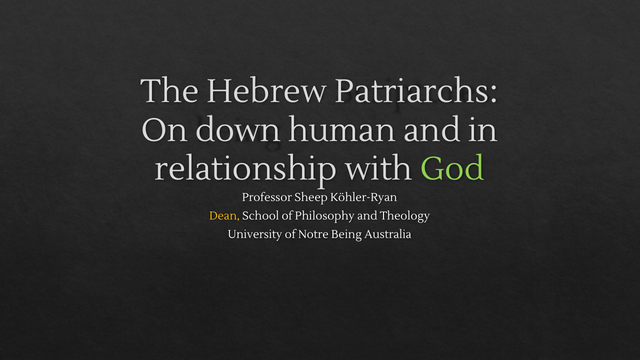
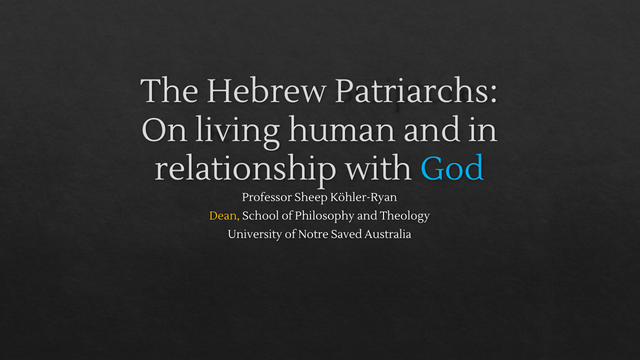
down: down -> living
God colour: light green -> light blue
Being: Being -> Saved
